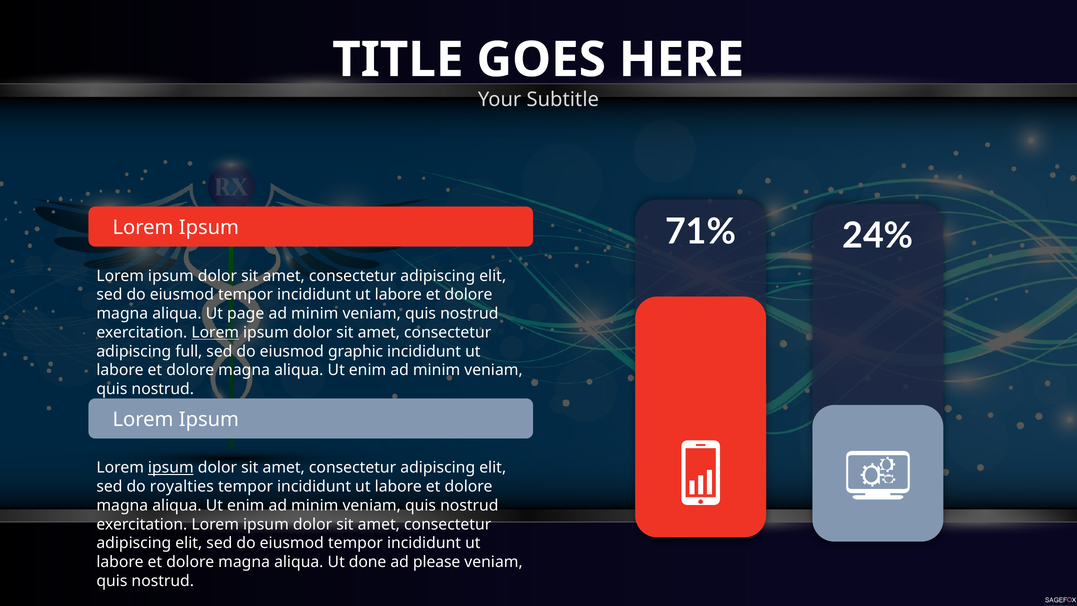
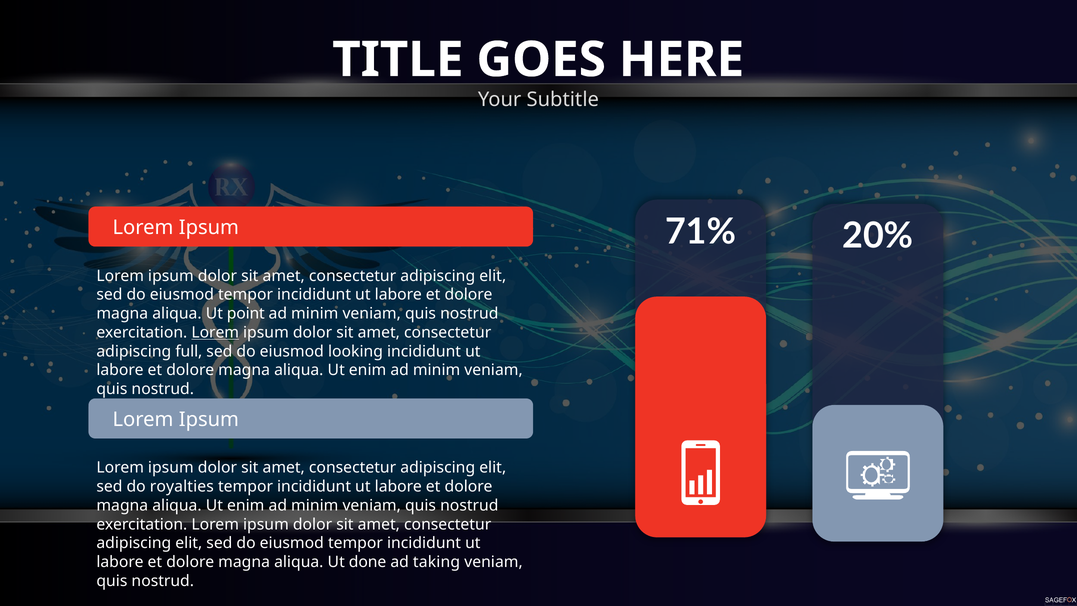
24%: 24% -> 20%
page: page -> point
graphic: graphic -> looking
ipsum at (171, 468) underline: present -> none
please: please -> taking
